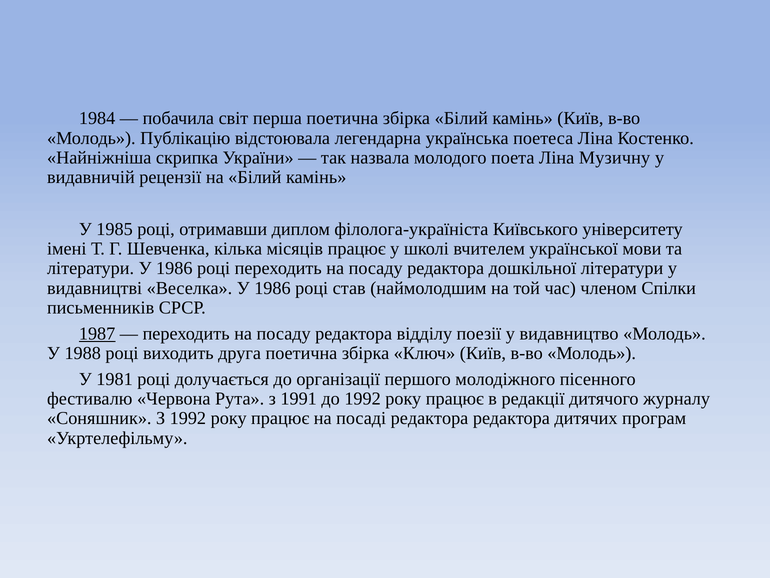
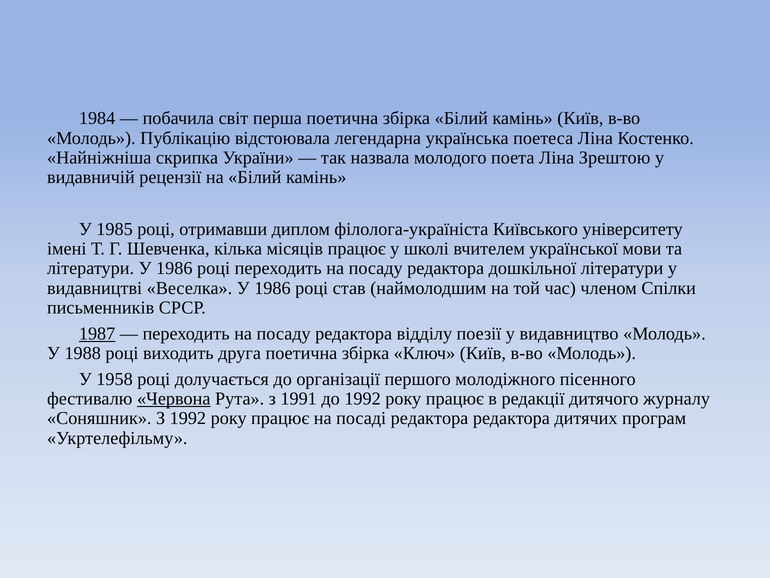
Музичну: Музичну -> Зрештою
1981: 1981 -> 1958
Червона underline: none -> present
